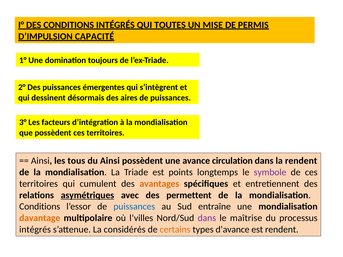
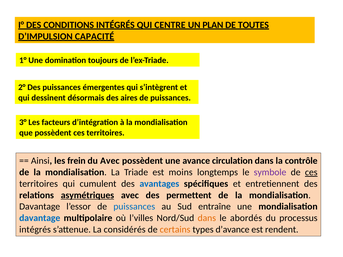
TOUTES: TOUTES -> CENTRE
MISE: MISE -> PLAN
PERMIS: PERMIS -> TOUTES
tous: tous -> frein
du Ainsi: Ainsi -> Avec
la rendent: rendent -> contrôle
points: points -> moins
ces at (311, 172) underline: none -> present
avantages colour: orange -> blue
Conditions at (40, 207): Conditions -> Davantage
davantage at (40, 218) colour: orange -> blue
dans at (207, 218) colour: purple -> orange
maîtrise: maîtrise -> abordés
